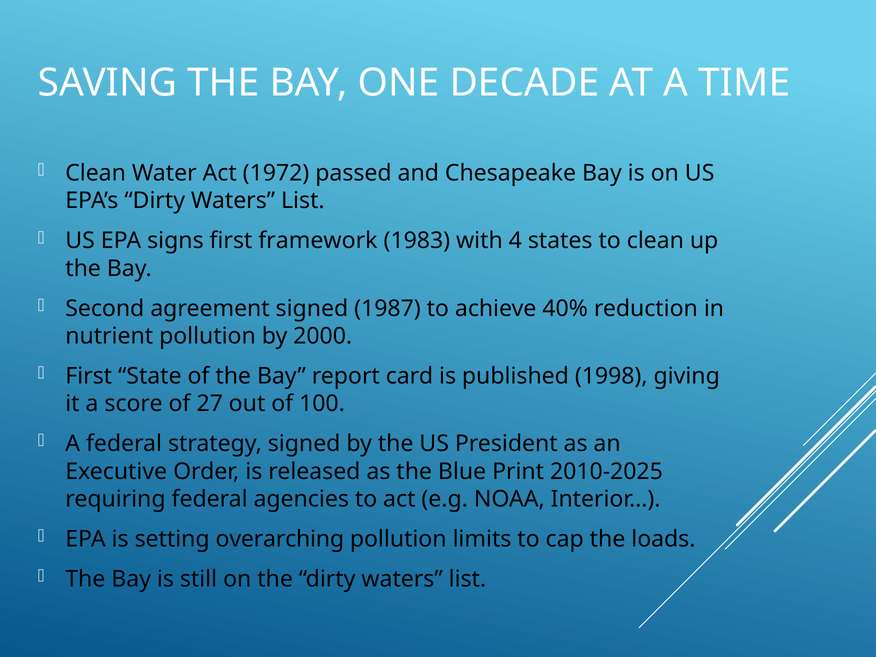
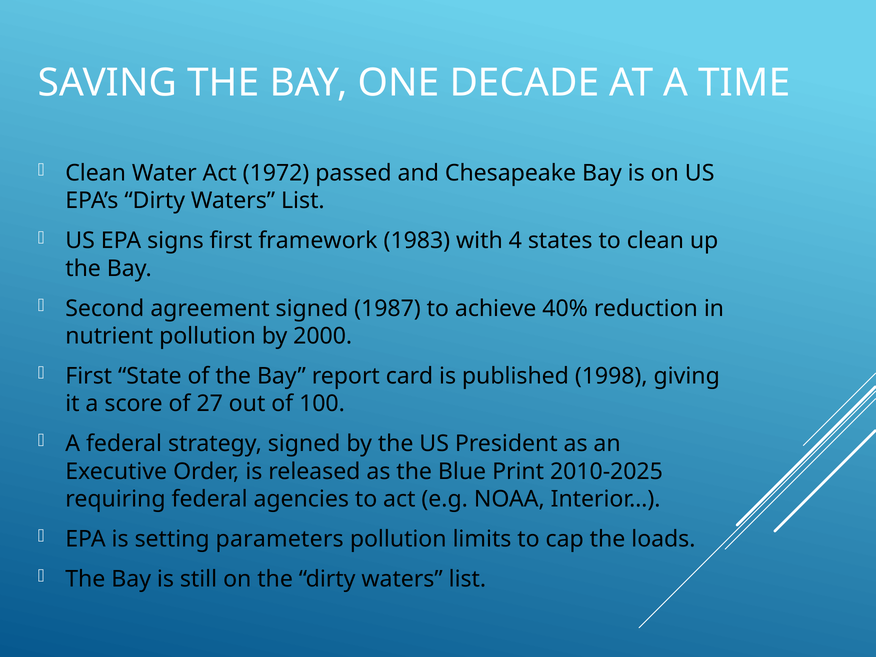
overarching: overarching -> parameters
